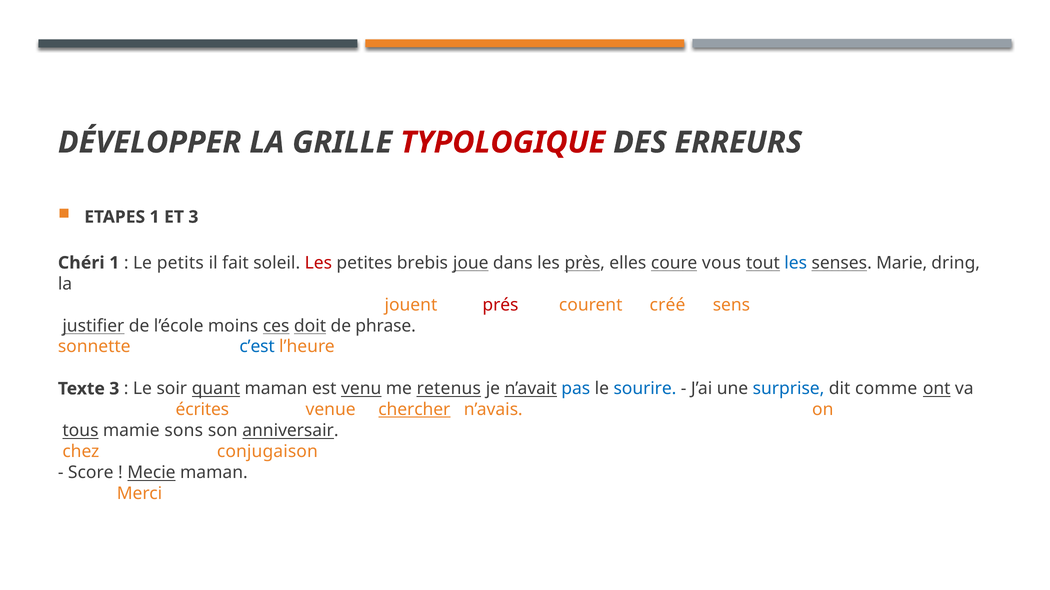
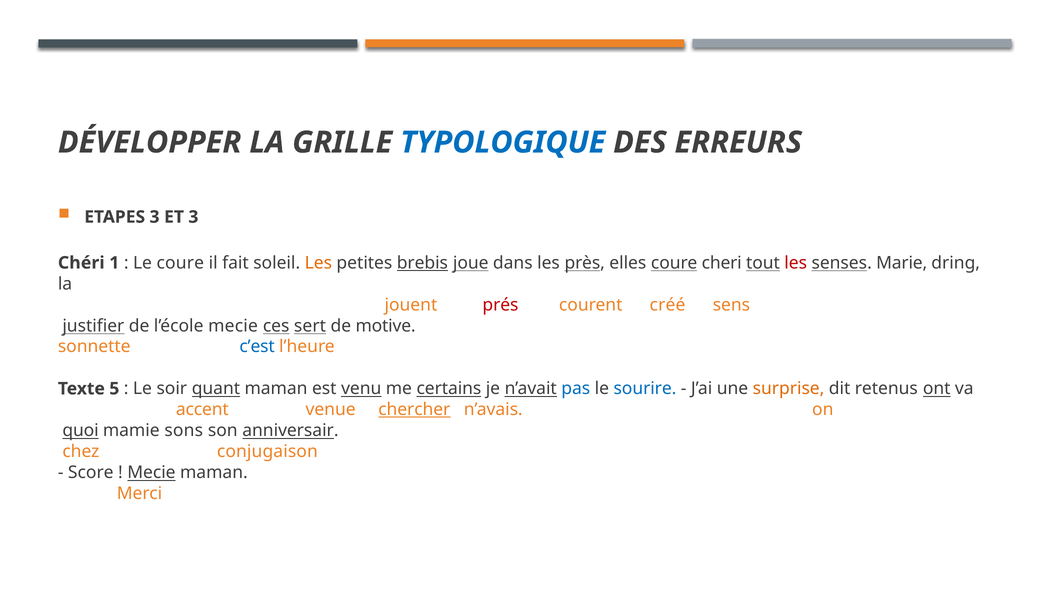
TYPOLOGIQUE colour: red -> blue
ETAPES 1: 1 -> 3
Le petits: petits -> coure
Les at (318, 263) colour: red -> orange
brebis underline: none -> present
vous: vous -> cheri
les at (796, 263) colour: blue -> red
l’école moins: moins -> mecie
doit: doit -> sert
phrase: phrase -> motive
Texte 3: 3 -> 5
retenus: retenus -> certains
surprise colour: blue -> orange
comme: comme -> retenus
écrites: écrites -> accent
tous: tous -> quoi
